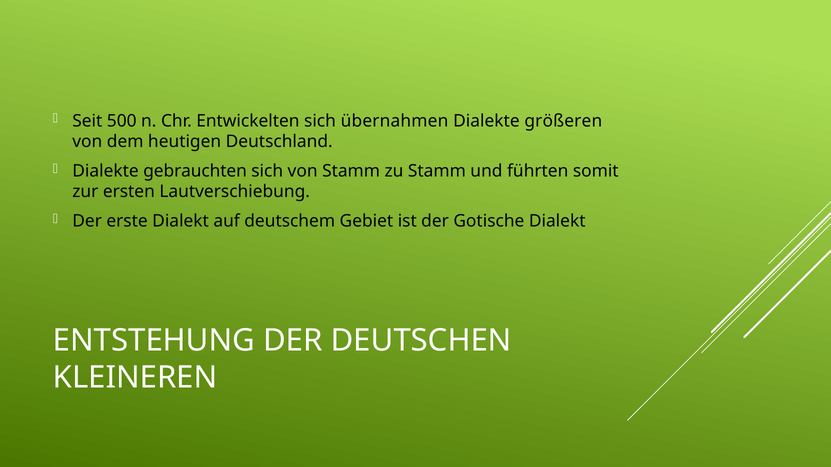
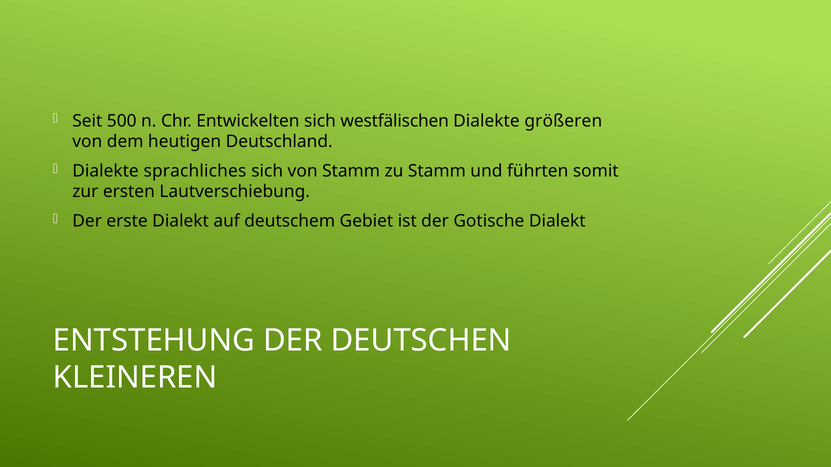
übernahmen: übernahmen -> westfälischen
gebrauchten: gebrauchten -> sprachliches
